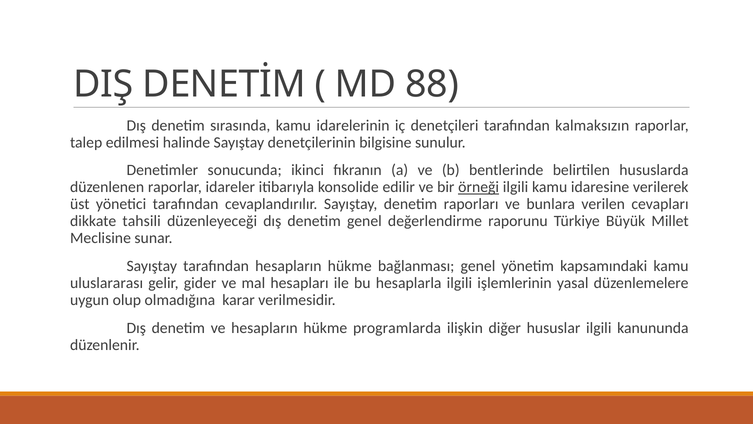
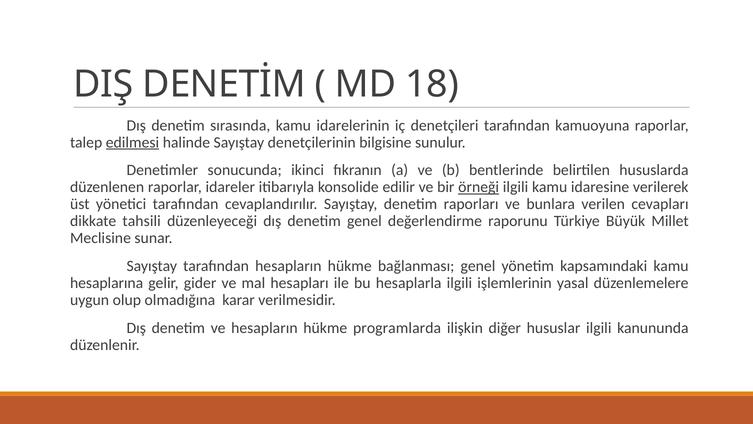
88: 88 -> 18
kalmaksızın: kalmaksızın -> kamuoyuna
edilmesi underline: none -> present
uluslararası: uluslararası -> hesaplarına
